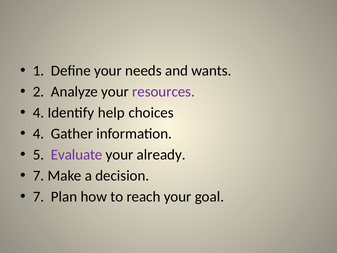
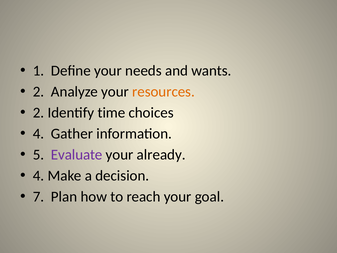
resources colour: purple -> orange
4 at (39, 113): 4 -> 2
help: help -> time
7 at (39, 176): 7 -> 4
